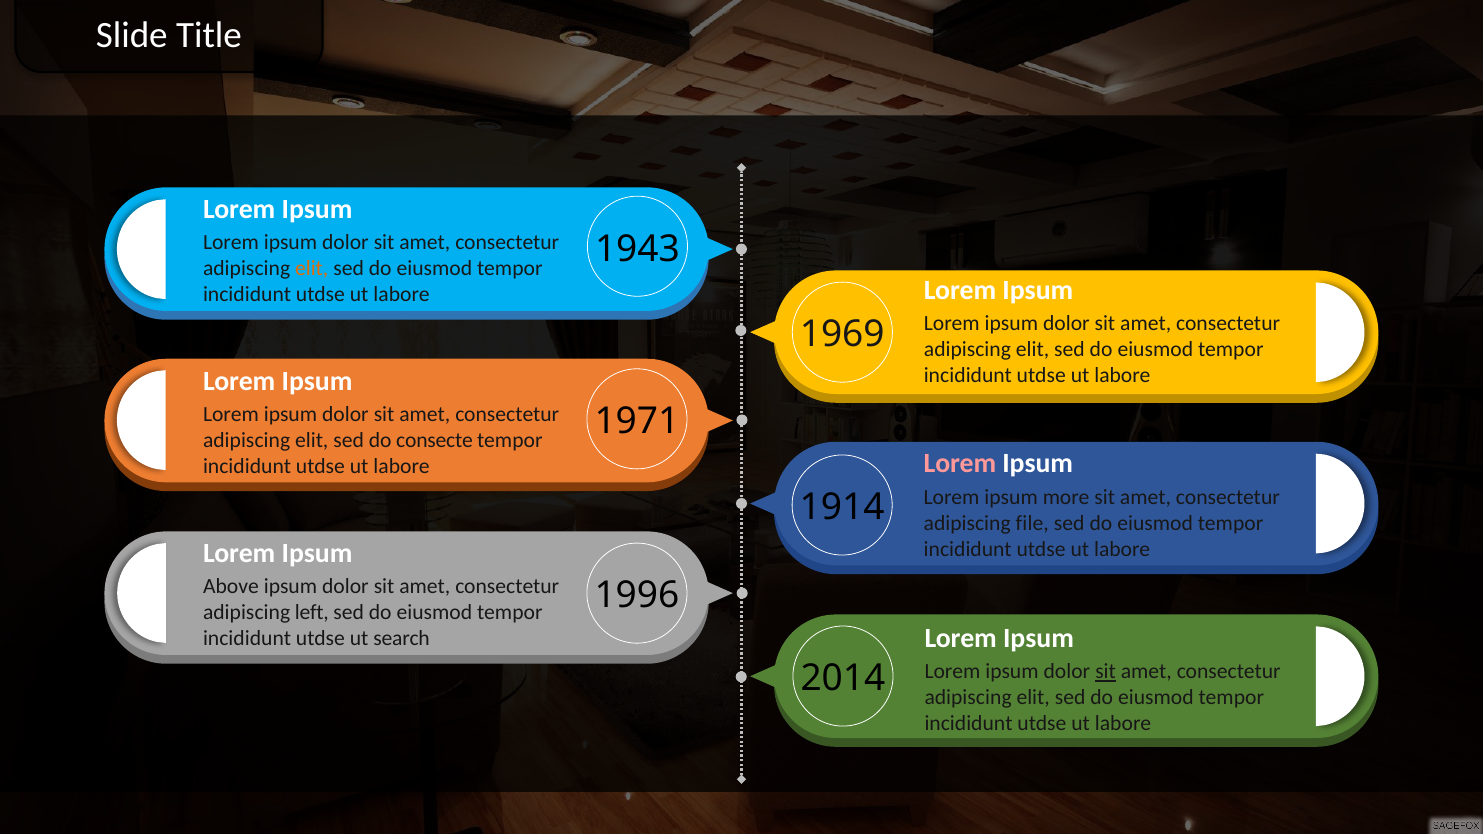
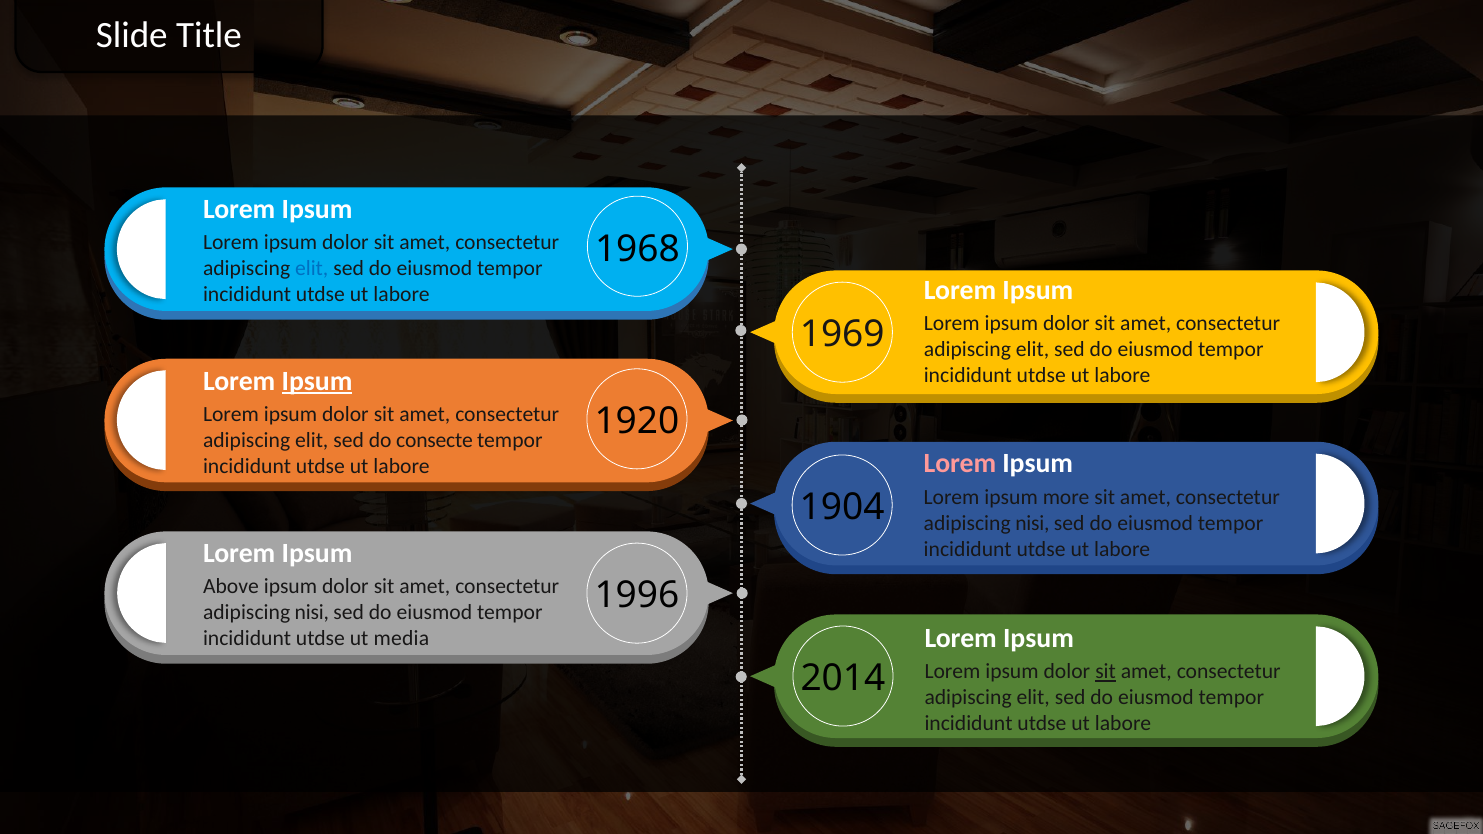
1943: 1943 -> 1968
elit at (312, 269) colour: orange -> blue
Ipsum at (317, 381) underline: none -> present
1971: 1971 -> 1920
1914: 1914 -> 1904
file at (1032, 523): file -> nisi
left at (312, 613): left -> nisi
search: search -> media
